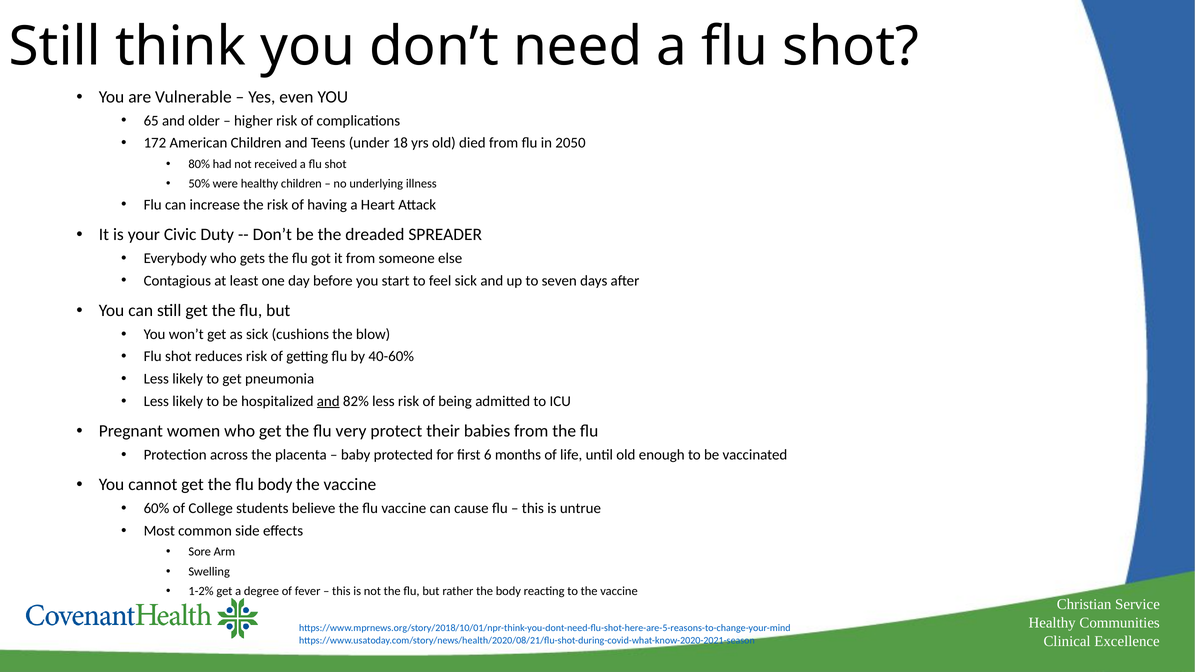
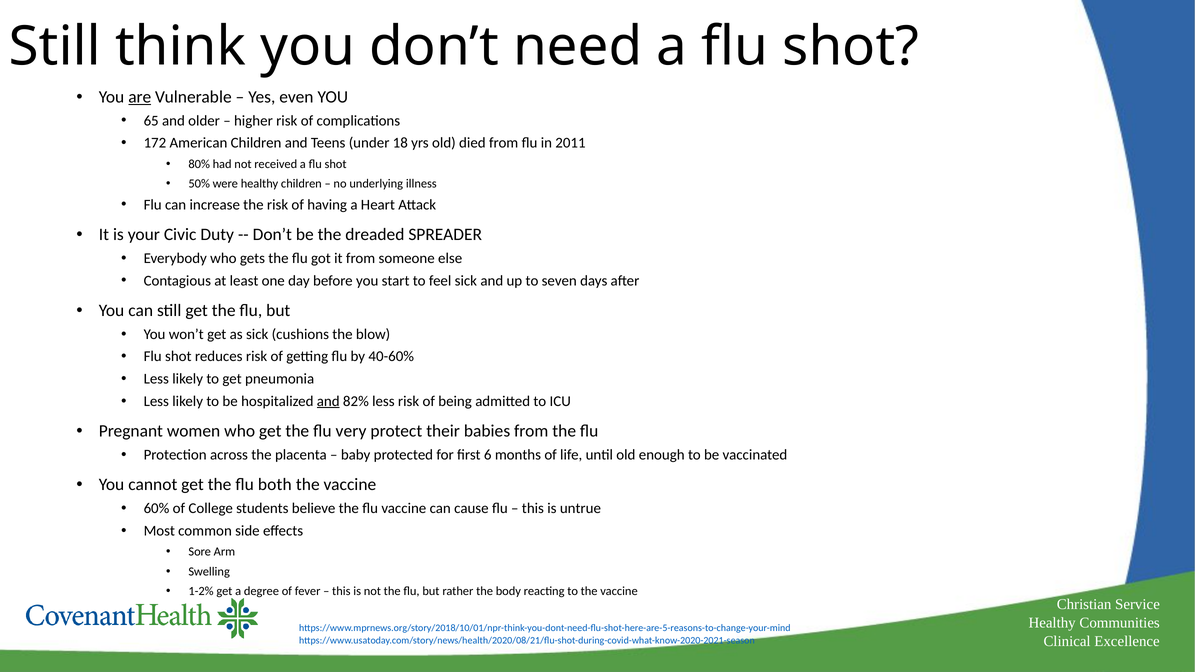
are underline: none -> present
2050: 2050 -> 2011
flu body: body -> both
